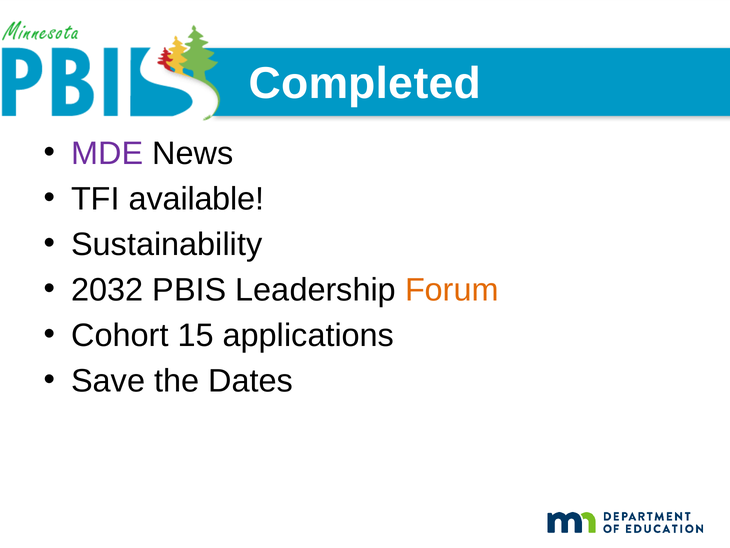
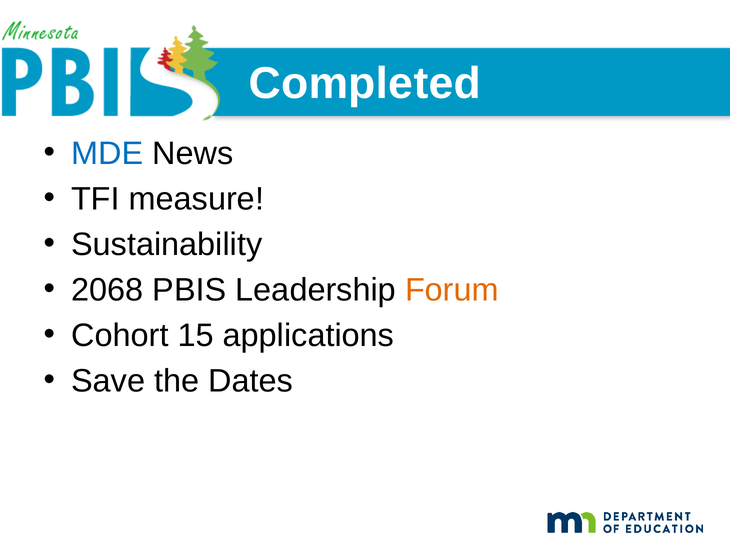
MDE colour: purple -> blue
available: available -> measure
2032: 2032 -> 2068
